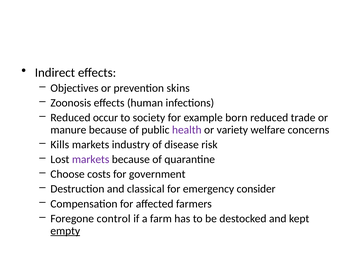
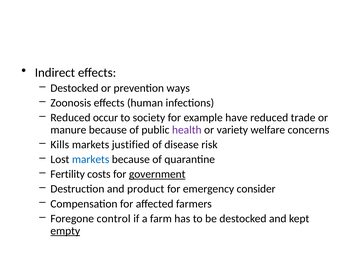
Objectives at (74, 88): Objectives -> Destocked
skins: skins -> ways
born: born -> have
industry: industry -> justified
markets at (91, 160) colour: purple -> blue
Choose: Choose -> Fertility
government underline: none -> present
classical: classical -> product
